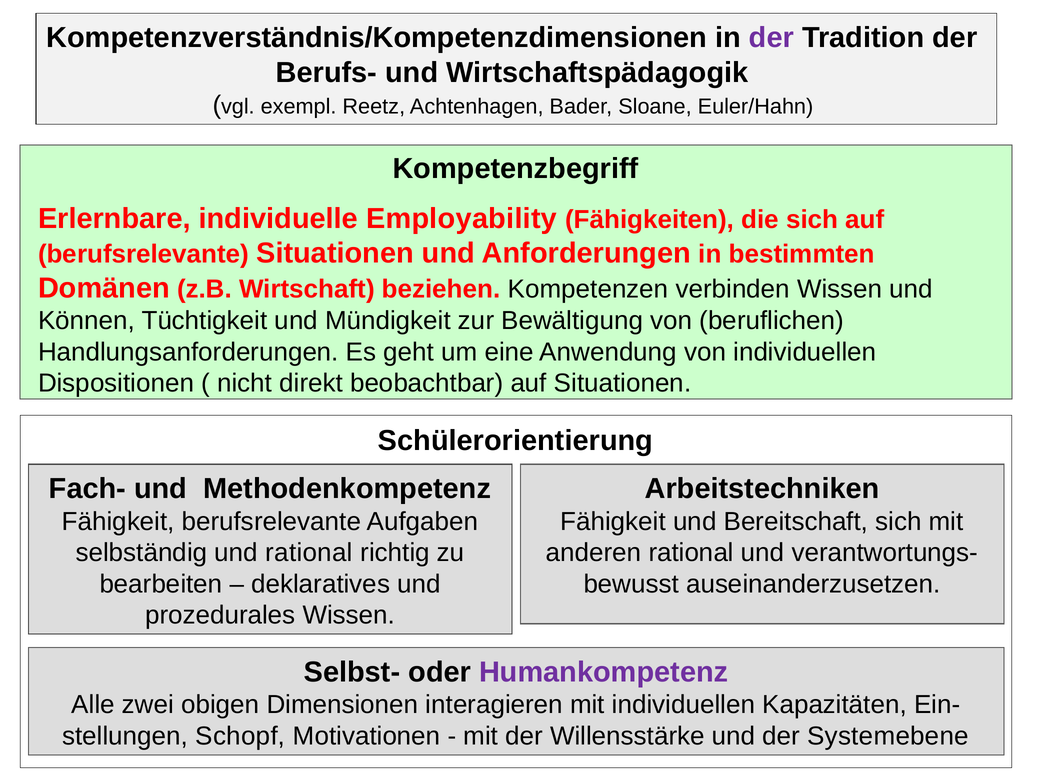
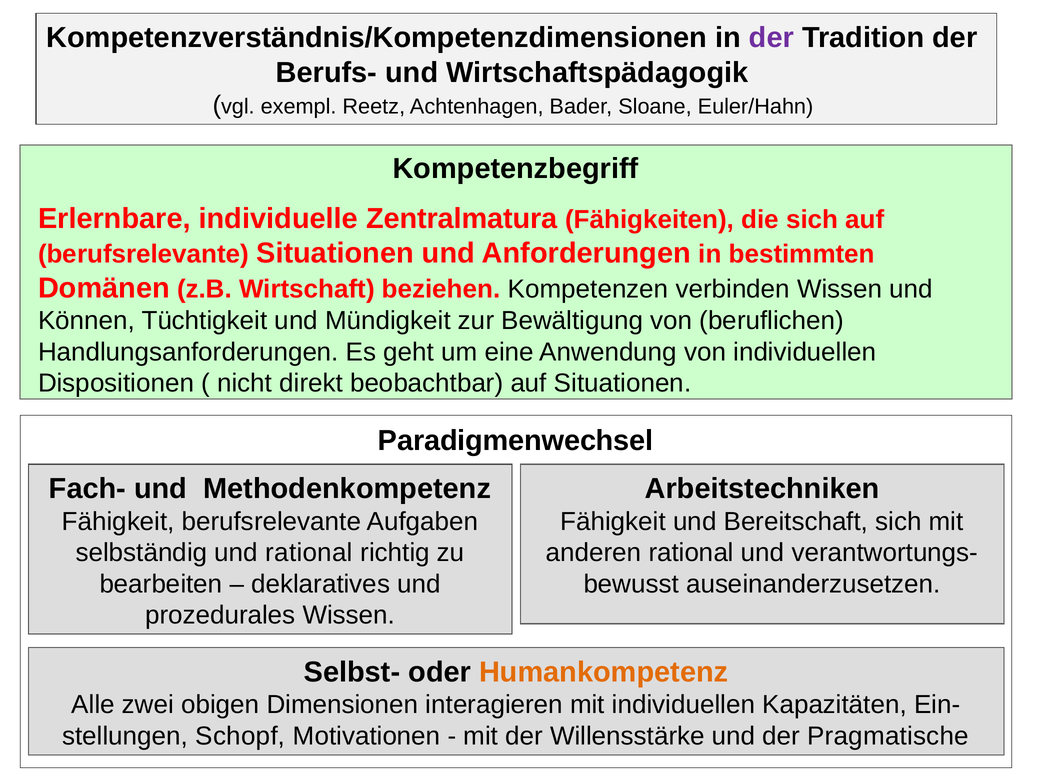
Employability: Employability -> Zentralmatura
Schülerorientierung: Schülerorientierung -> Paradigmenwechsel
Humankompetenz colour: purple -> orange
Systemebene: Systemebene -> Pragmatische
